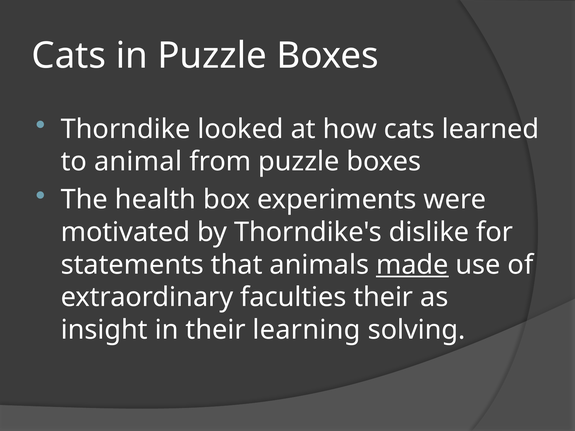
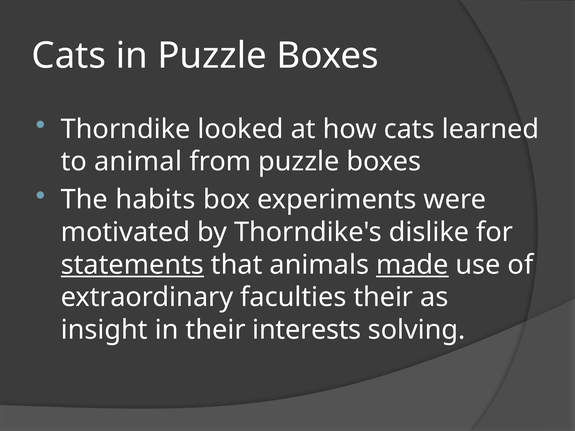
health: health -> habits
statements underline: none -> present
learning: learning -> interests
